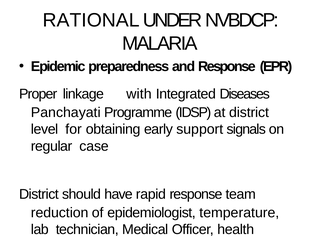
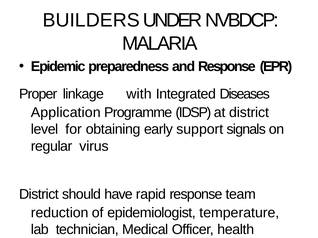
RATIONAL: RATIONAL -> BUILDERS
Panchayati: Panchayati -> Application
case: case -> virus
